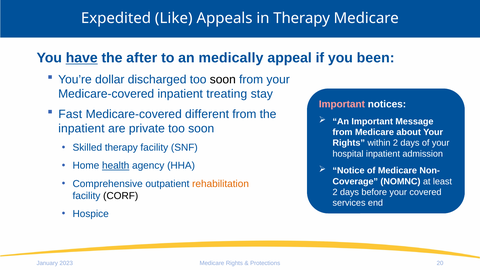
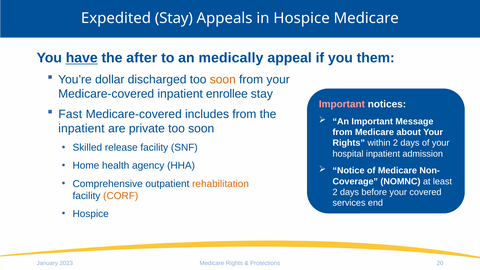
Expedited Like: Like -> Stay
in Therapy: Therapy -> Hospice
been: been -> them
soon at (223, 79) colour: black -> orange
treating: treating -> enrollee
different: different -> includes
Skilled therapy: therapy -> release
health underline: present -> none
CORF colour: black -> orange
